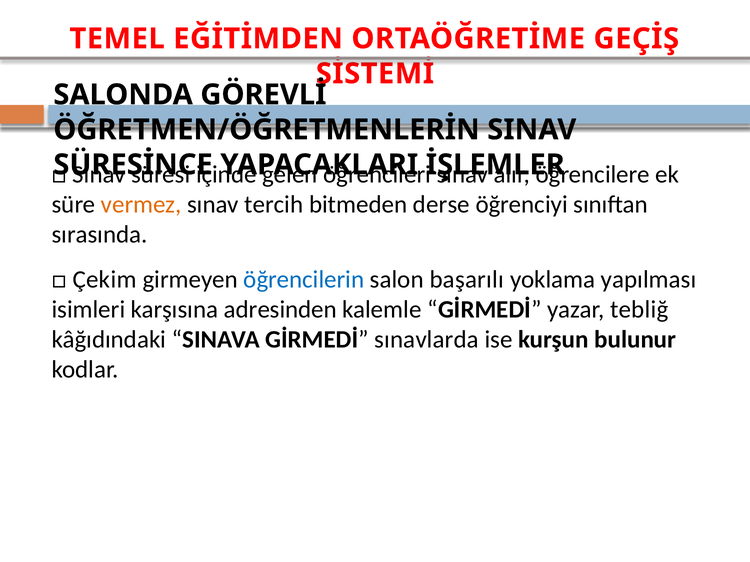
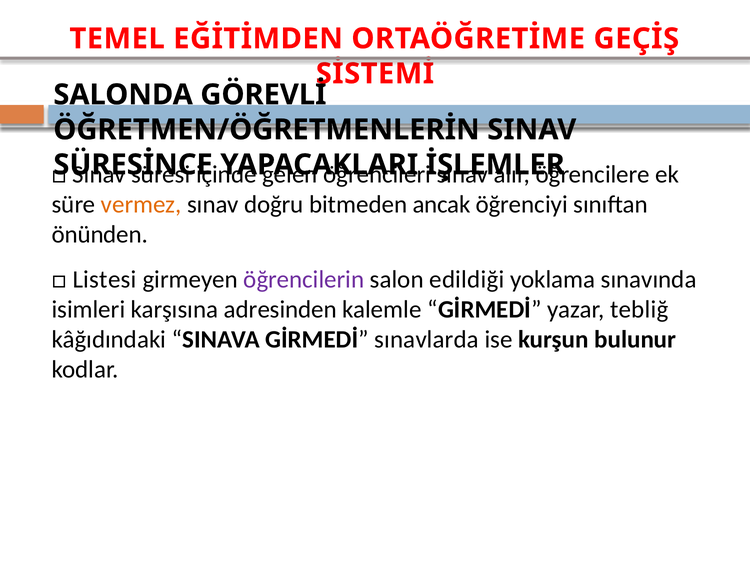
tercih: tercih -> doğru
derse: derse -> ancak
sırasında: sırasında -> önünden
Çekim: Çekim -> Listesi
öğrencilerin colour: blue -> purple
başarılı: başarılı -> edildiği
yapılması: yapılması -> sınavında
